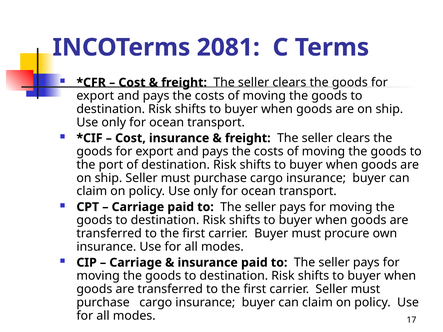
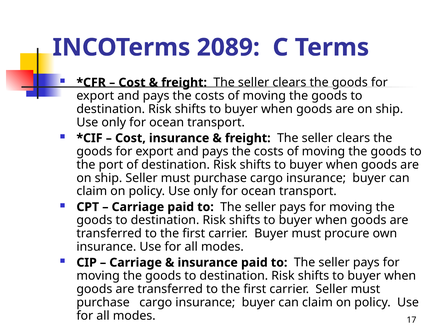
2081: 2081 -> 2089
